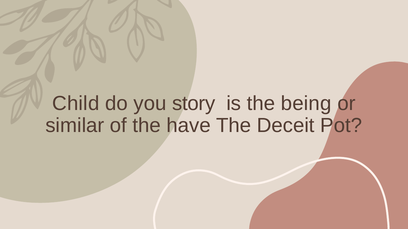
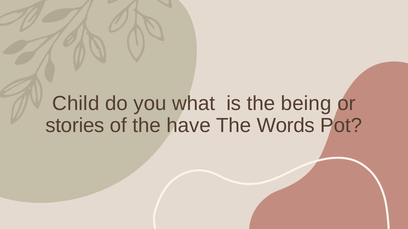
story: story -> what
similar: similar -> stories
Deceit: Deceit -> Words
